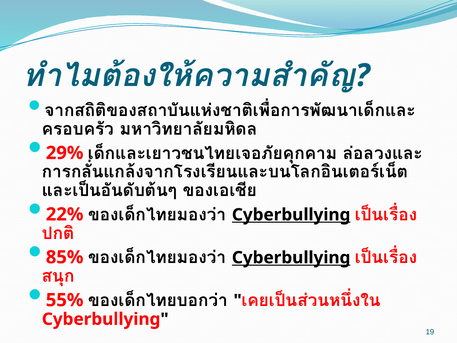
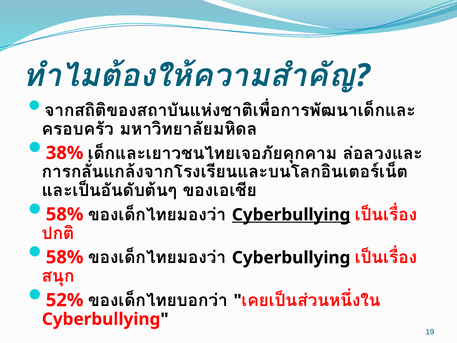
29%: 29% -> 38%
22% at (65, 214): 22% -> 58%
85% at (65, 257): 85% -> 58%
Cyberbullying at (291, 257) underline: present -> none
55%: 55% -> 52%
